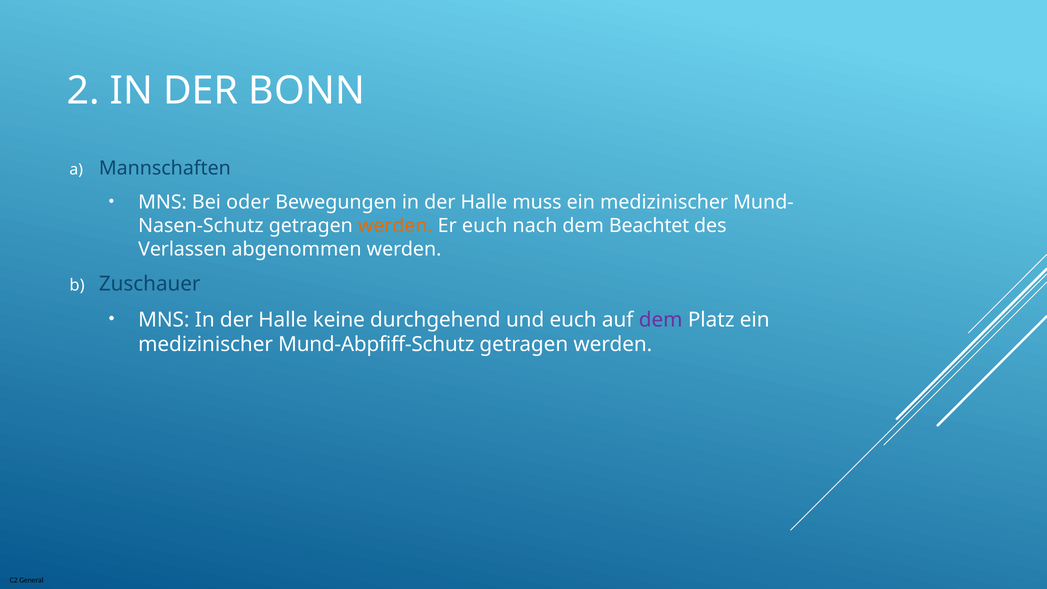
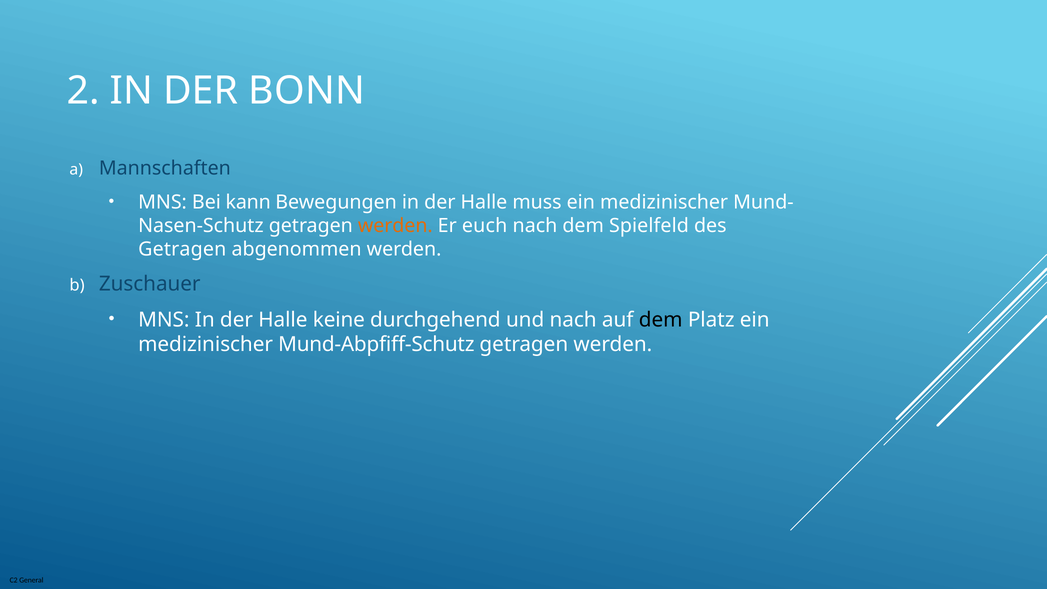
oder: oder -> kann
Beachtet: Beachtet -> Spielfeld
Verlassen at (182, 249): Verlassen -> Getragen
und euch: euch -> nach
dem at (661, 320) colour: purple -> black
